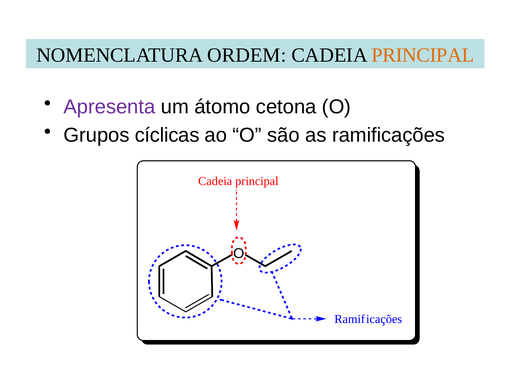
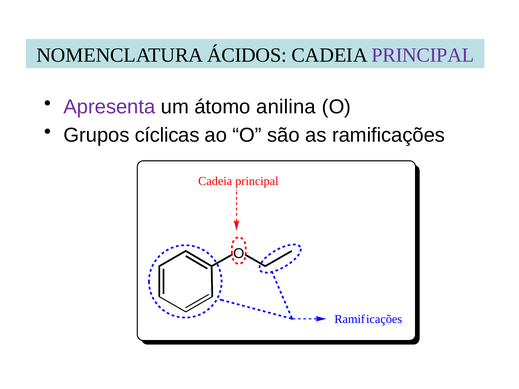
ORDEM: ORDEM -> ÁCIDOS
PRINCIPAL at (423, 55) colour: orange -> purple
cetona: cetona -> anilina
